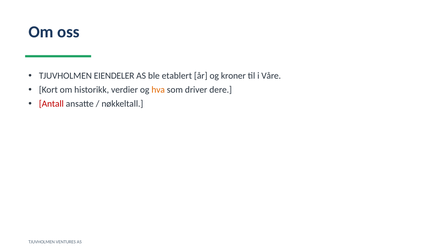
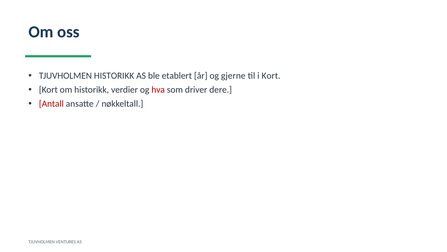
TJUVHOLMEN EIENDELER: EIENDELER -> HISTORIKK
kroner: kroner -> gjerne
i Våre: Våre -> Kort
hva colour: orange -> red
